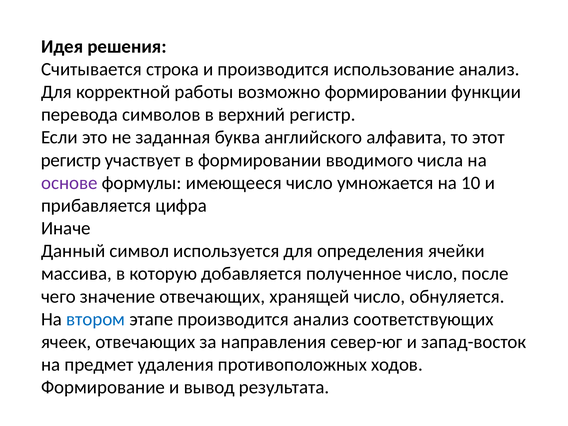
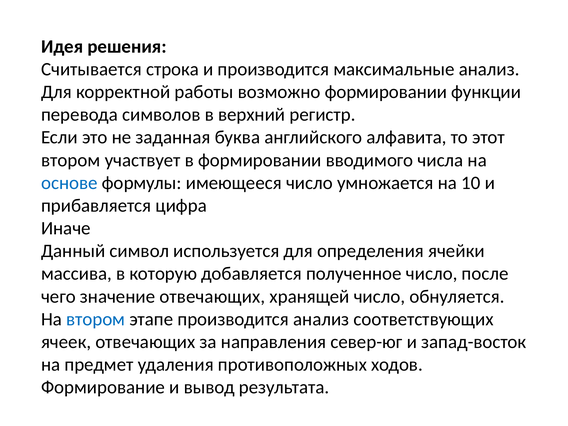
использование: использование -> максимальные
регистр at (71, 160): регистр -> втором
основе colour: purple -> blue
